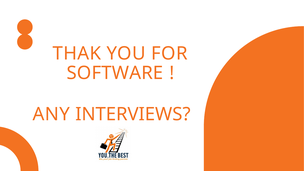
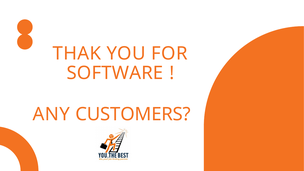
INTERVIEWS: INTERVIEWS -> CUSTOMERS
